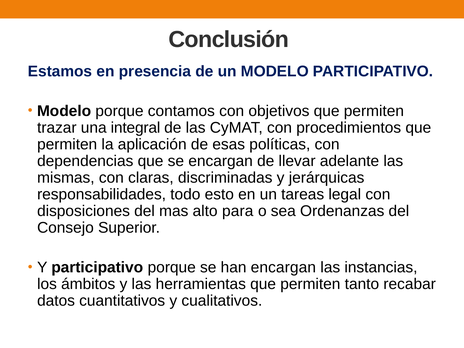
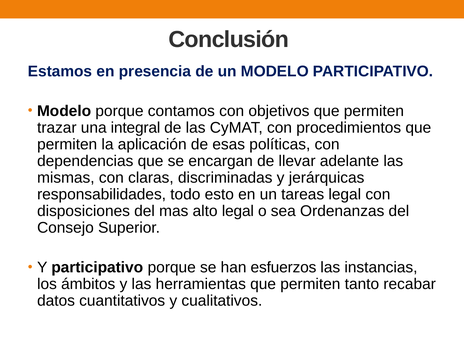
alto para: para -> legal
han encargan: encargan -> esfuerzos
